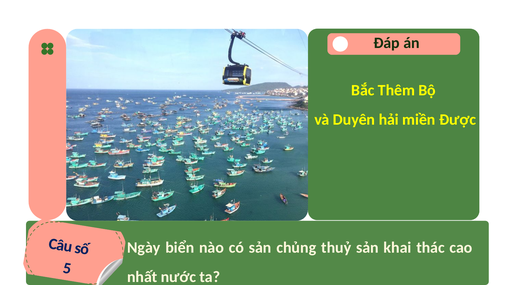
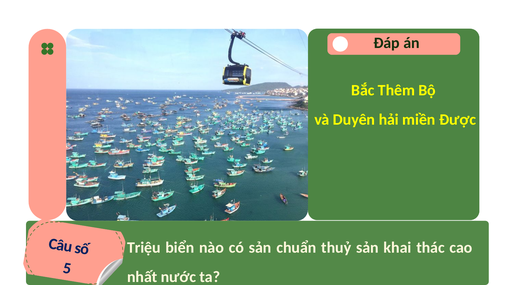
Ngày: Ngày -> Triệu
chủng: chủng -> chuẩn
